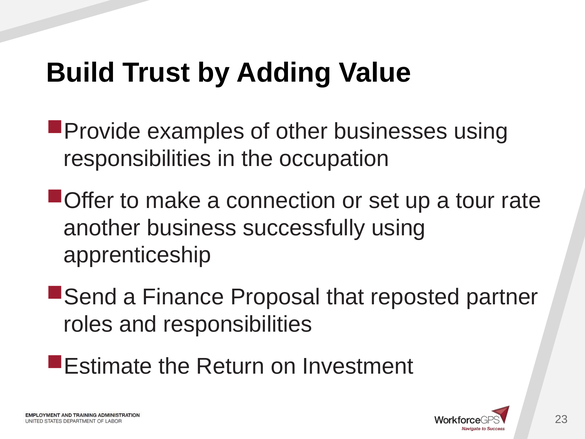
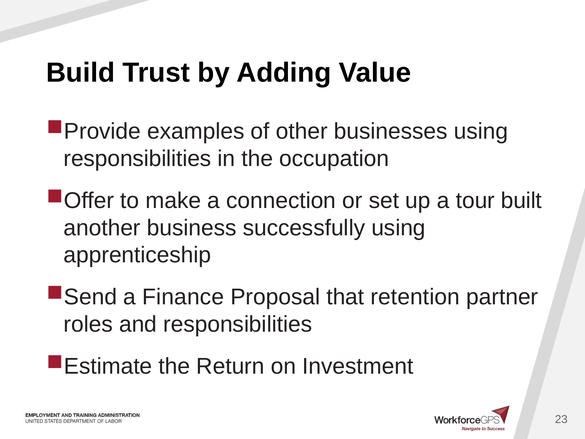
rate: rate -> built
reposted: reposted -> retention
